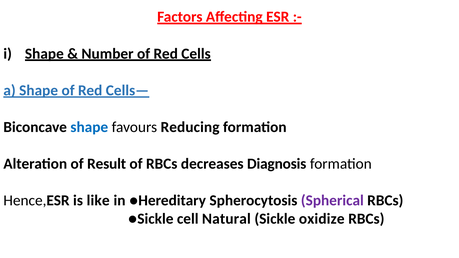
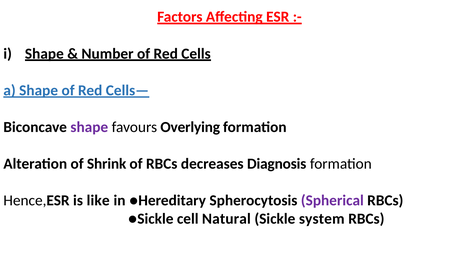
shape at (89, 127) colour: blue -> purple
Reducing: Reducing -> Overlying
Result: Result -> Shrink
oxidize: oxidize -> system
